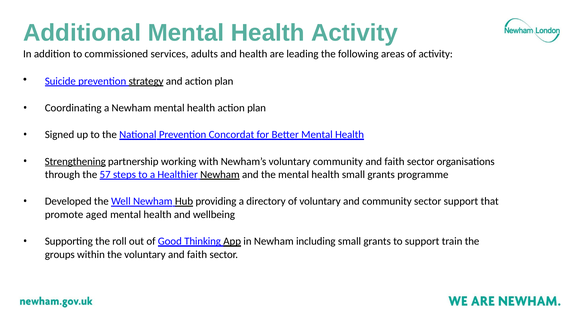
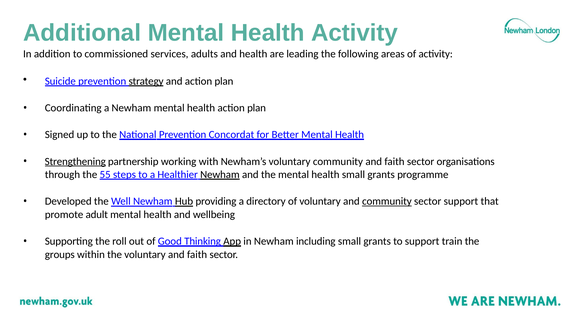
57: 57 -> 55
community at (387, 202) underline: none -> present
aged: aged -> adult
